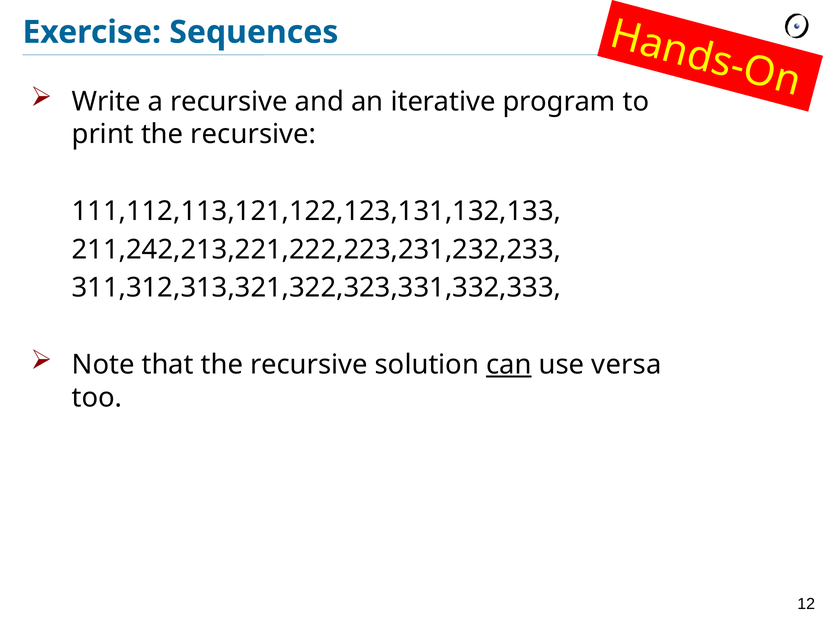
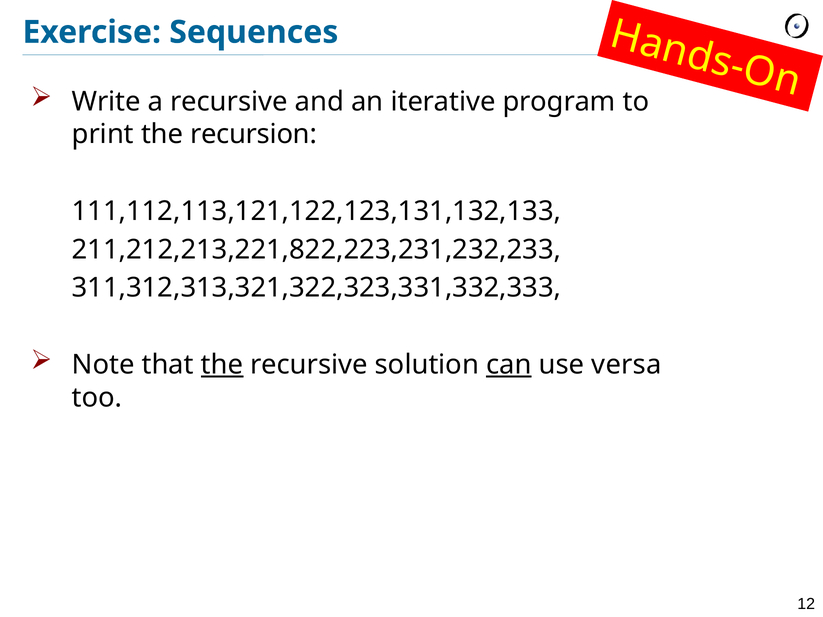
print the recursive: recursive -> recursion
211,242,213,221,222,223,231,232,233: 211,242,213,221,222,223,231,232,233 -> 211,212,213,221,822,223,231,232,233
the at (222, 365) underline: none -> present
